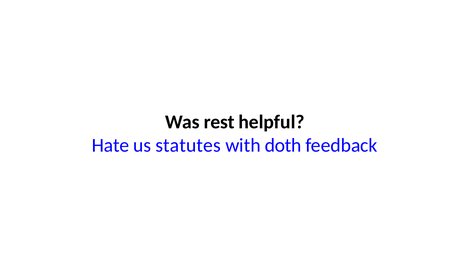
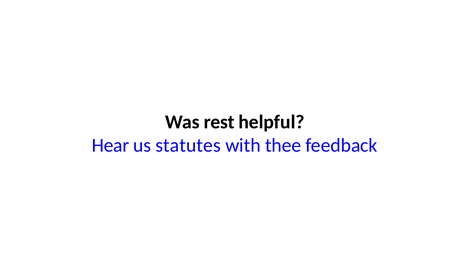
Hate: Hate -> Hear
doth: doth -> thee
